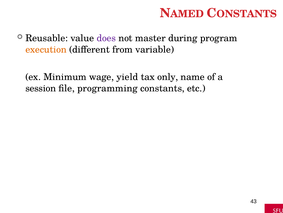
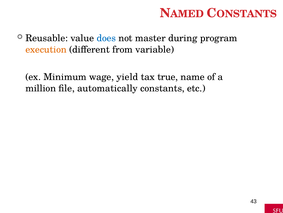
does colour: purple -> blue
only: only -> true
session: session -> million
programming: programming -> automatically
